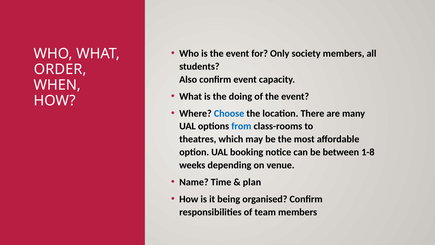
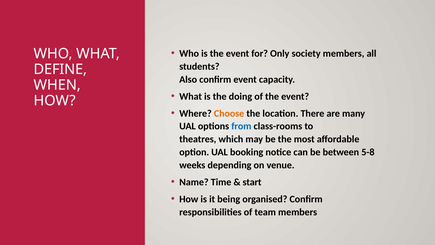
ORDER: ORDER -> DEFINE
Choose colour: blue -> orange
1-8: 1-8 -> 5-8
plan: plan -> start
